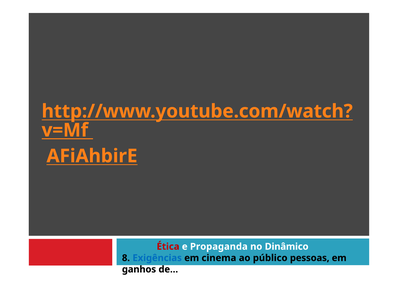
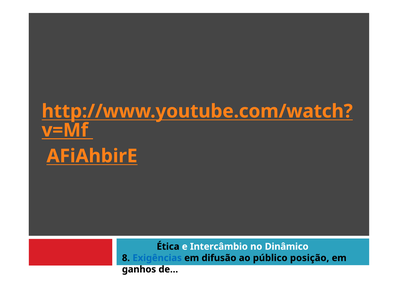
Ética colour: red -> black
Propaganda: Propaganda -> Intercâmbio
cinema: cinema -> difusão
pessoas: pessoas -> posição
